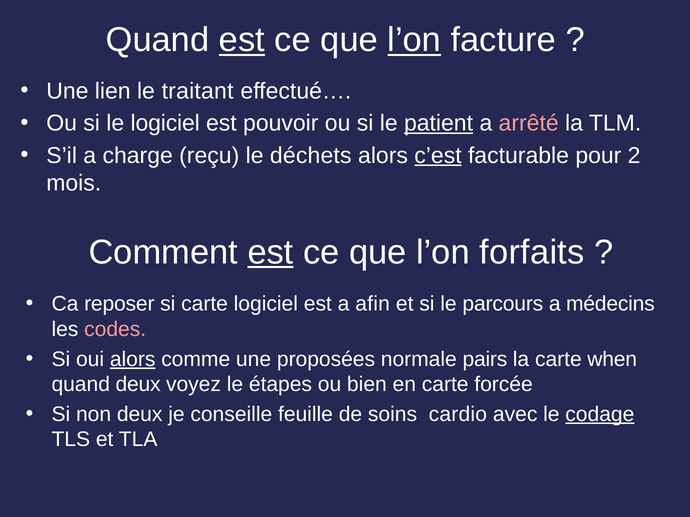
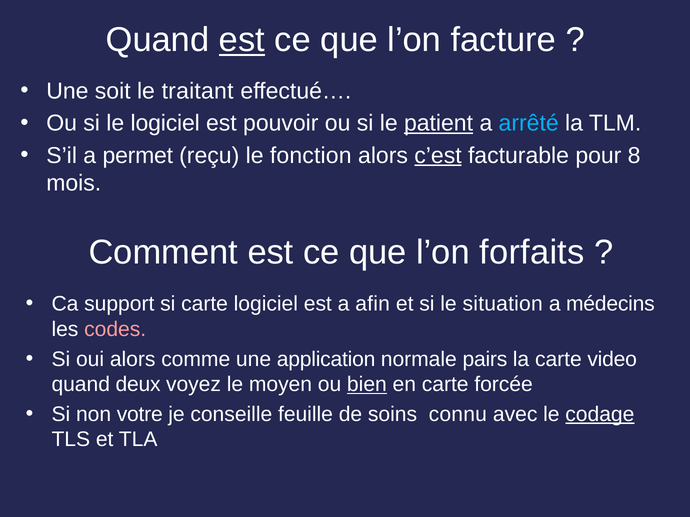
l’on at (414, 40) underline: present -> none
lien: lien -> soit
arrêté colour: pink -> light blue
charge: charge -> permet
déchets: déchets -> fonction
2: 2 -> 8
est at (271, 252) underline: present -> none
reposer: reposer -> support
parcours: parcours -> situation
alors at (133, 359) underline: present -> none
proposées: proposées -> application
when: when -> video
étapes: étapes -> moyen
bien underline: none -> present
non deux: deux -> votre
cardio: cardio -> connu
